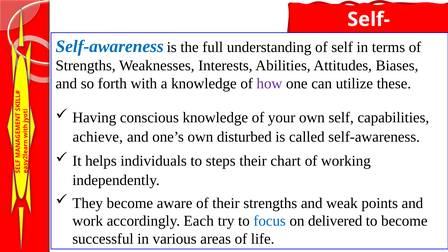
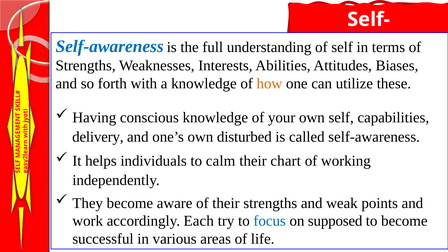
how colour: purple -> orange
achieve: achieve -> delivery
steps: steps -> calm
delivered: delivered -> supposed
